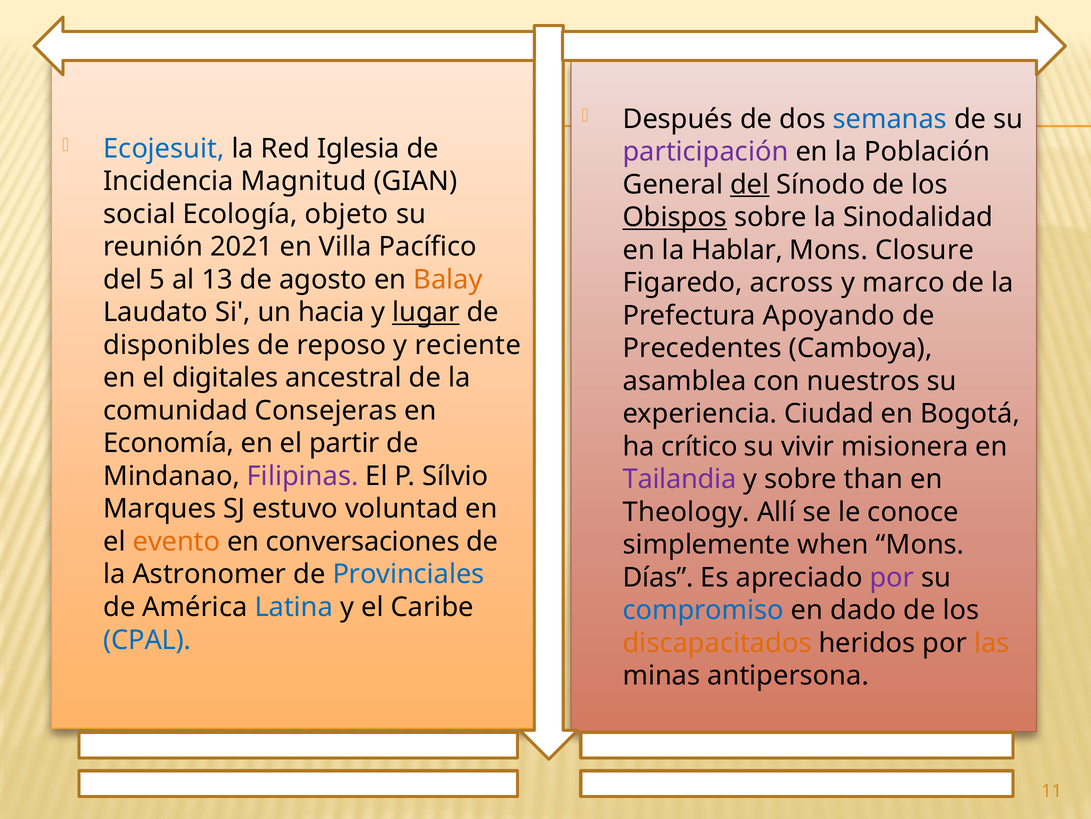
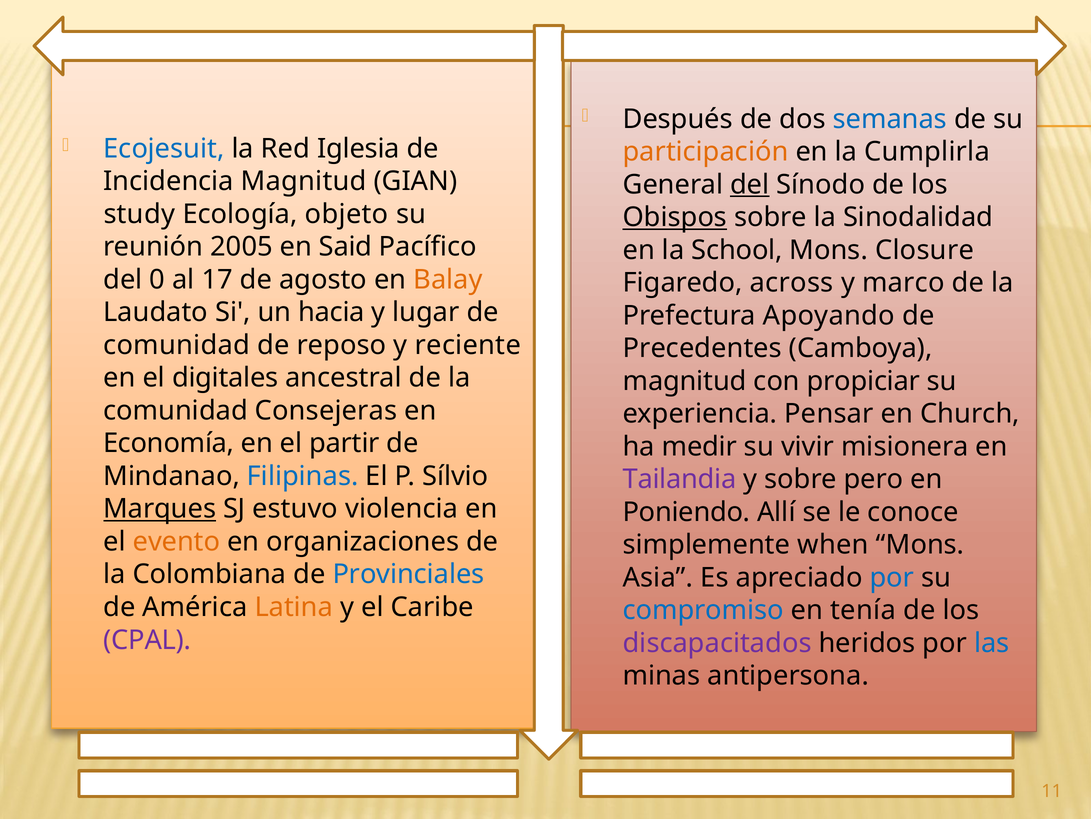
participación colour: purple -> orange
Población: Población -> Cumplirla
social: social -> study
2021: 2021 -> 2005
Villa: Villa -> Said
Hablar: Hablar -> School
5: 5 -> 0
13: 13 -> 17
lugar underline: present -> none
disponibles at (177, 345): disponibles -> comunidad
asamblea at (685, 381): asamblea -> magnitud
nuestros: nuestros -> propiciar
Ciudad: Ciudad -> Pensar
Bogotá: Bogotá -> Church
crítico: crítico -> medir
Filipinas colour: purple -> blue
than: than -> pero
Marques underline: none -> present
voluntad: voluntad -> violencia
Theology: Theology -> Poniendo
conversaciones: conversaciones -> organizaciones
Astronomer: Astronomer -> Colombiana
Días: Días -> Asia
por at (892, 577) colour: purple -> blue
Latina colour: blue -> orange
dado: dado -> tenía
CPAL colour: blue -> purple
discapacitados colour: orange -> purple
las colour: orange -> blue
